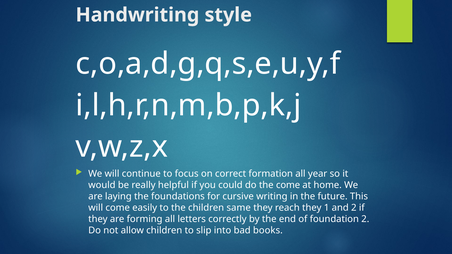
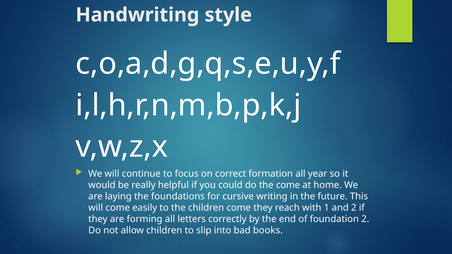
children same: same -> come
reach they: they -> with
